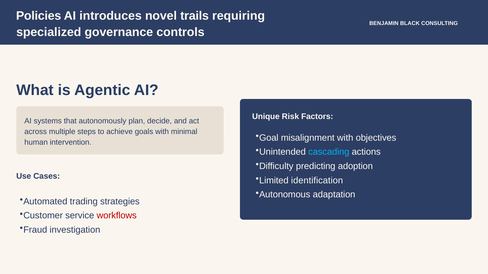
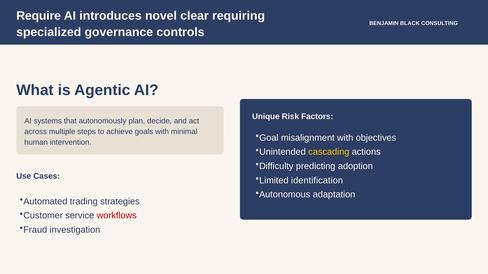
Policies: Policies -> Require
trails: trails -> clear
cascading colour: light blue -> yellow
